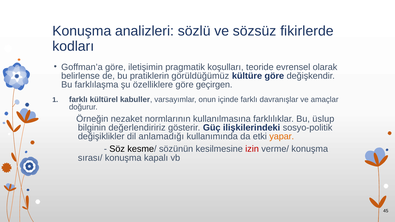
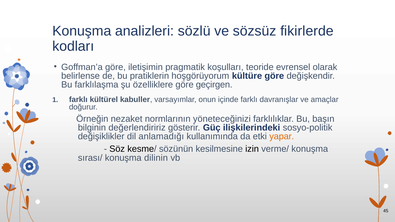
görüldüğümüz: görüldüğümüz -> hoşgörüyorum
kullanılmasına: kullanılmasına -> yöneteceğinizi
üslup: üslup -> başın
izin colour: red -> black
kapalı: kapalı -> dilinin
